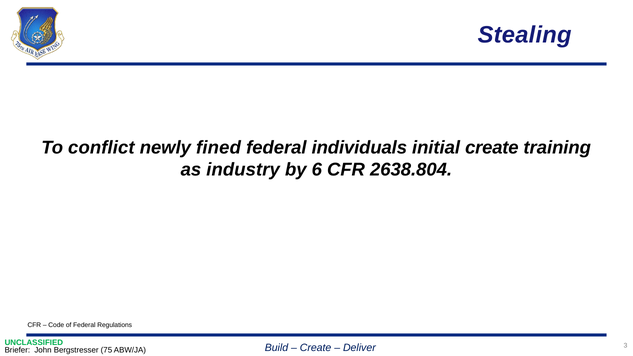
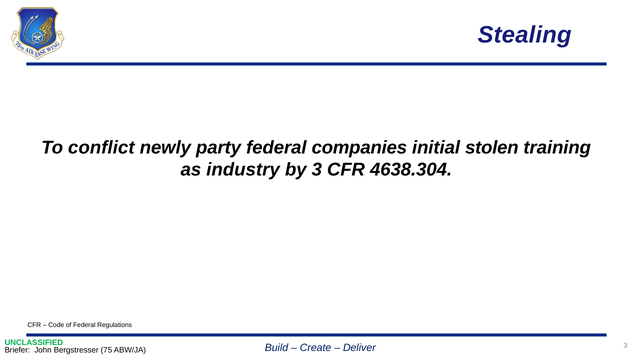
fined: fined -> party
individuals: individuals -> companies
initial create: create -> stolen
by 6: 6 -> 3
2638.804: 2638.804 -> 4638.304
